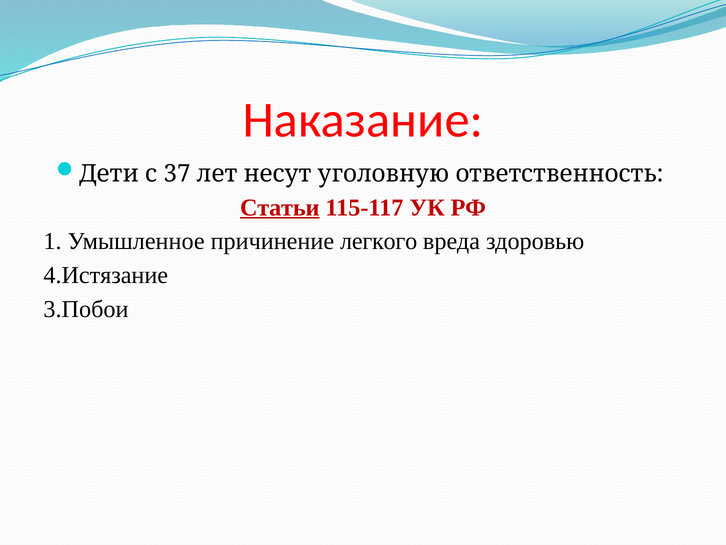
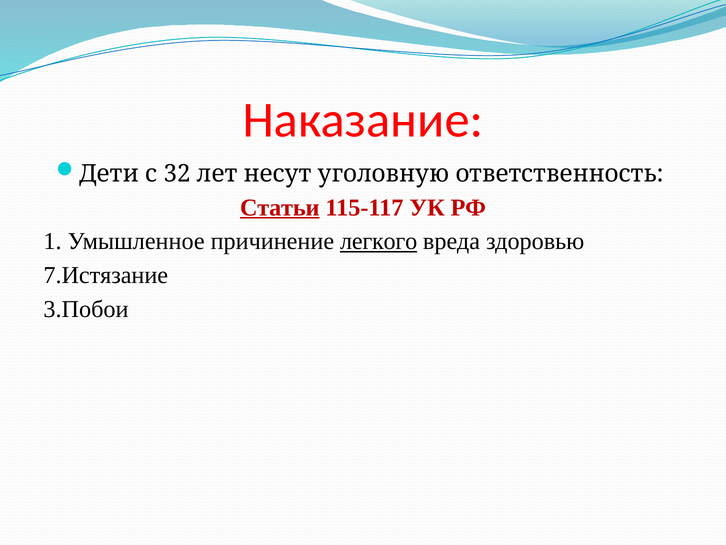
37: 37 -> 32
легкого underline: none -> present
4.Истязание: 4.Истязание -> 7.Истязание
